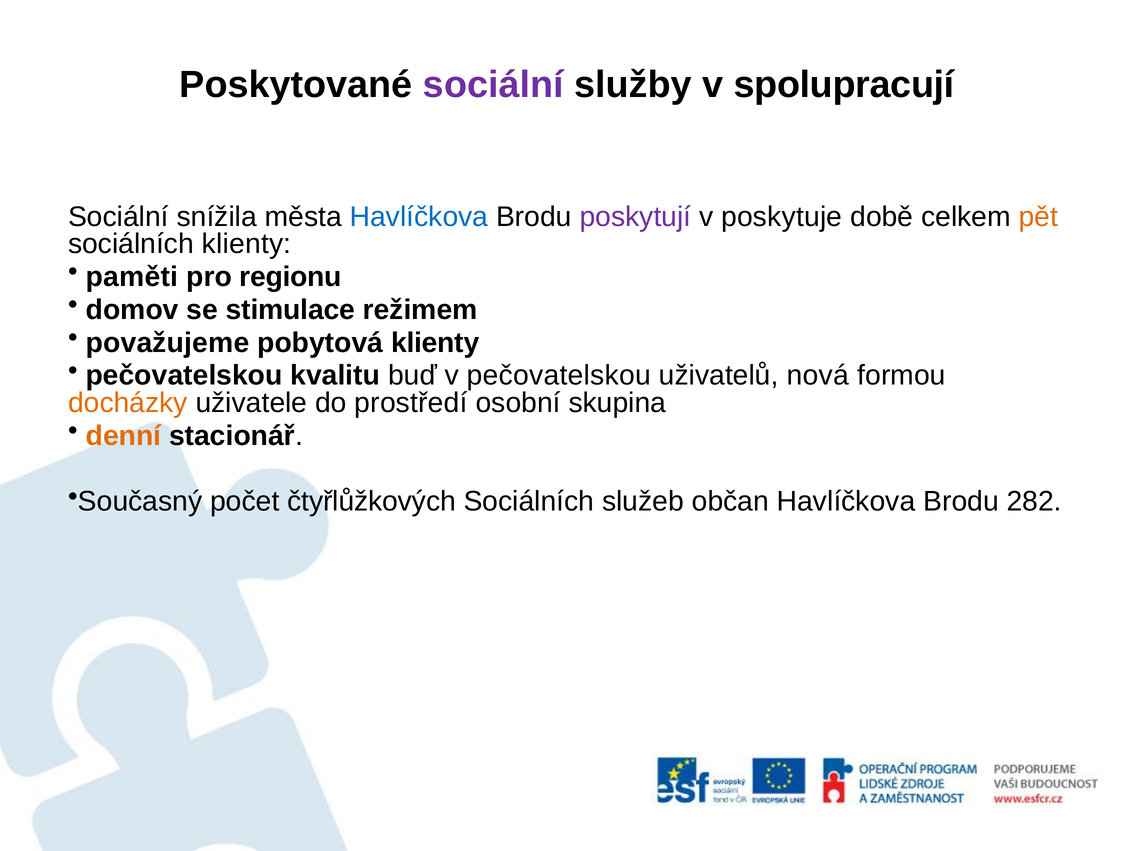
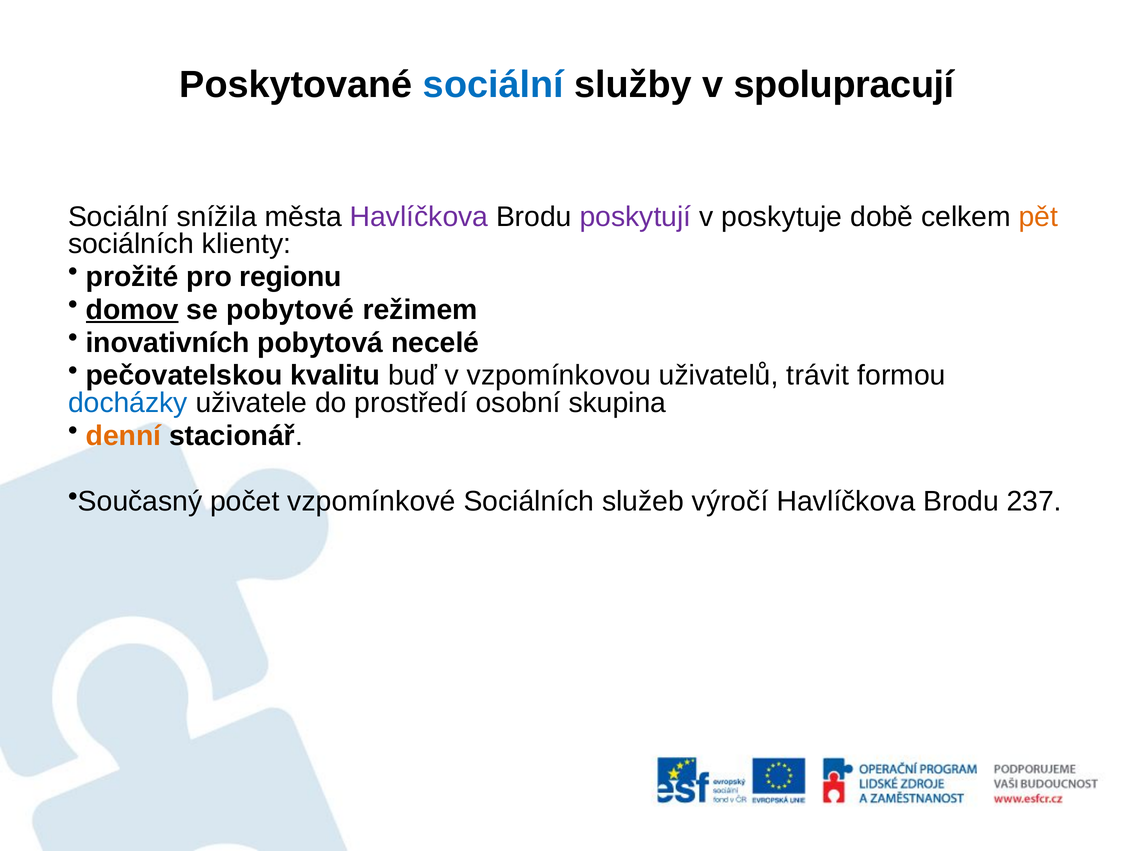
sociální at (493, 85) colour: purple -> blue
Havlíčkova at (419, 217) colour: blue -> purple
paměti: paměti -> prožité
domov underline: none -> present
stimulace: stimulace -> pobytové
považujeme: považujeme -> inovativních
pobytová klienty: klienty -> necelé
v pečovatelskou: pečovatelskou -> vzpomínkovou
nová: nová -> trávit
docházky colour: orange -> blue
čtyřlůžkových: čtyřlůžkových -> vzpomínkové
občan: občan -> výročí
282: 282 -> 237
